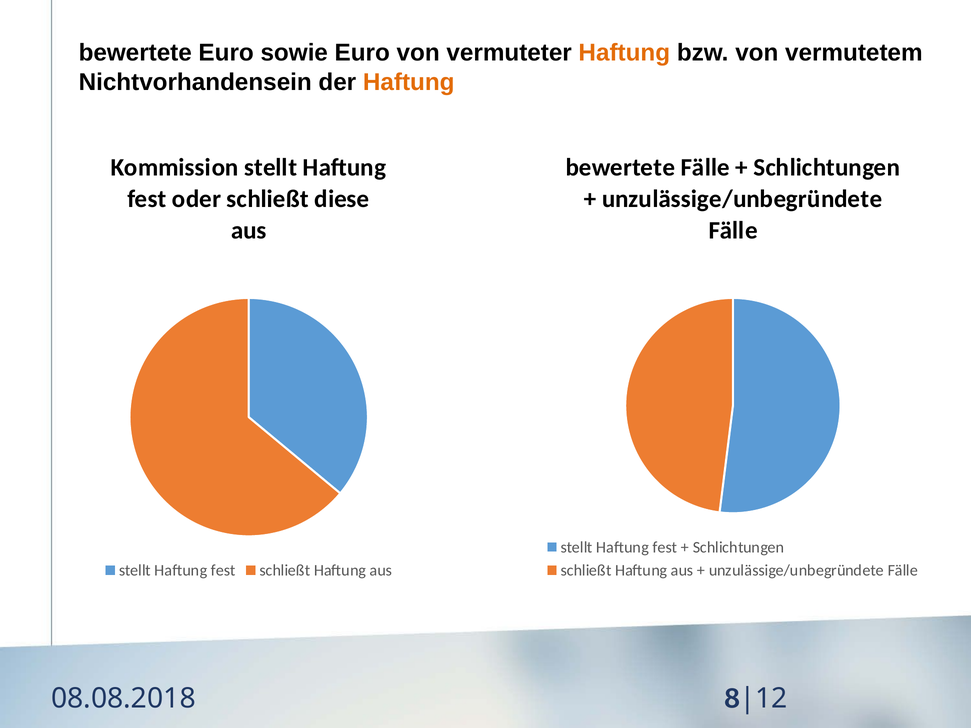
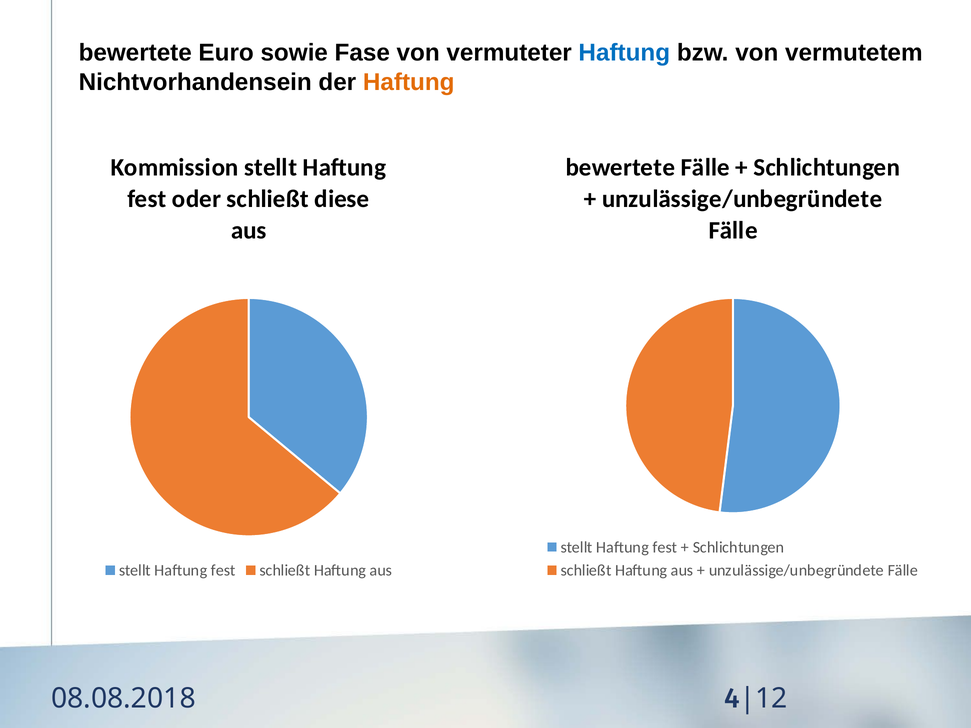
sowie Euro: Euro -> Fase
Haftung at (624, 53) colour: orange -> blue
8: 8 -> 4
